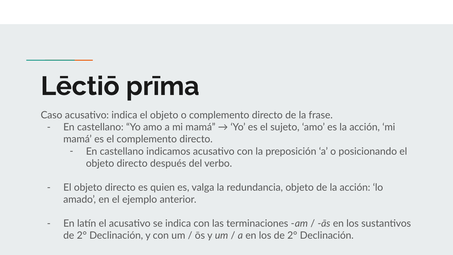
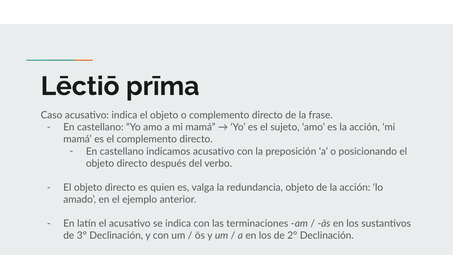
2° at (82, 235): 2° -> 3°
